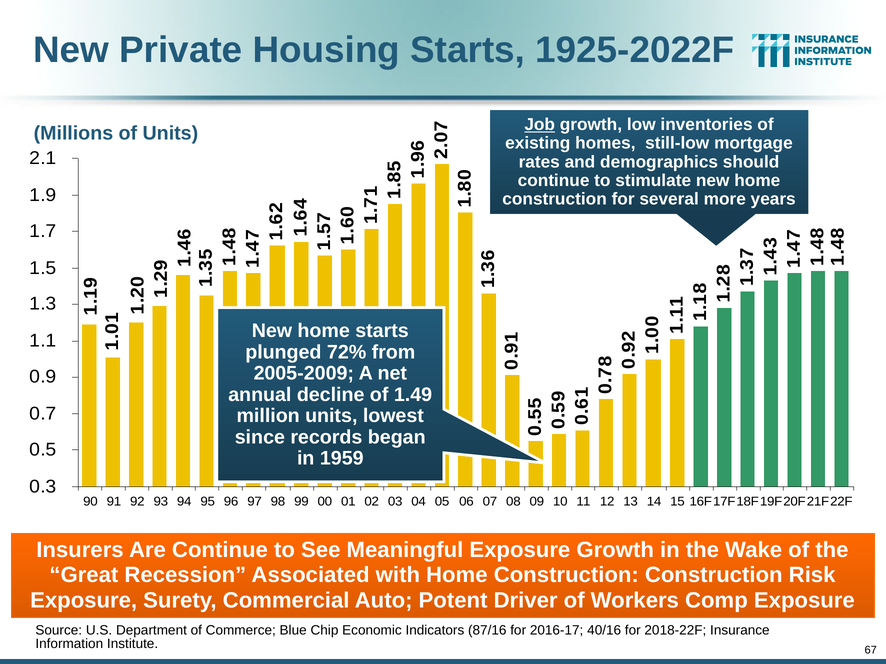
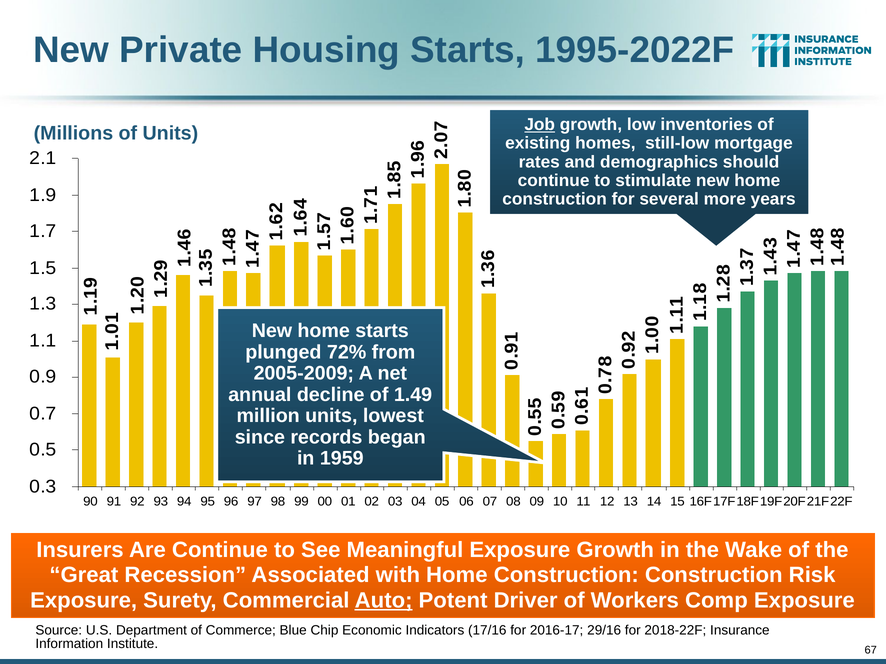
1925-2022F: 1925-2022F -> 1995-2022F
Auto underline: none -> present
87/16: 87/16 -> 17/16
40/16: 40/16 -> 29/16
